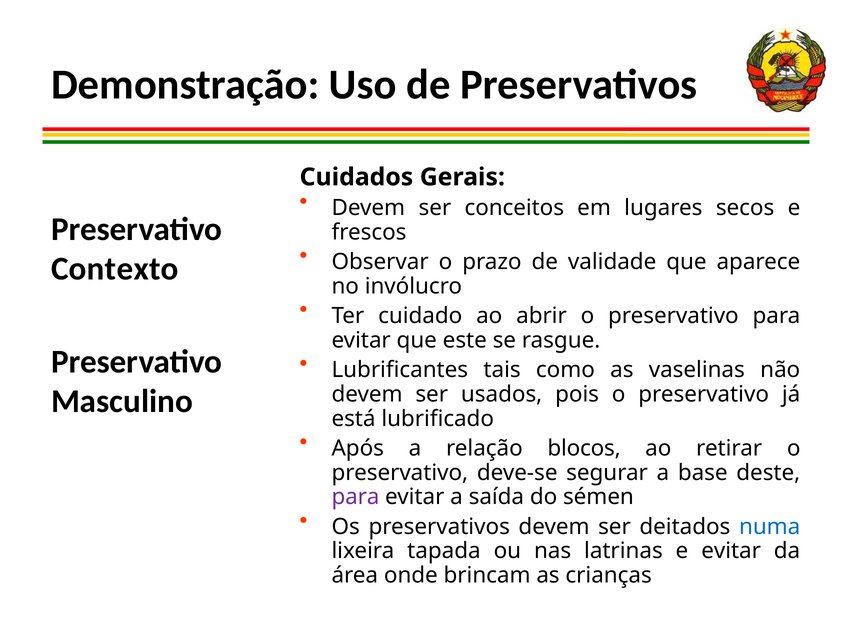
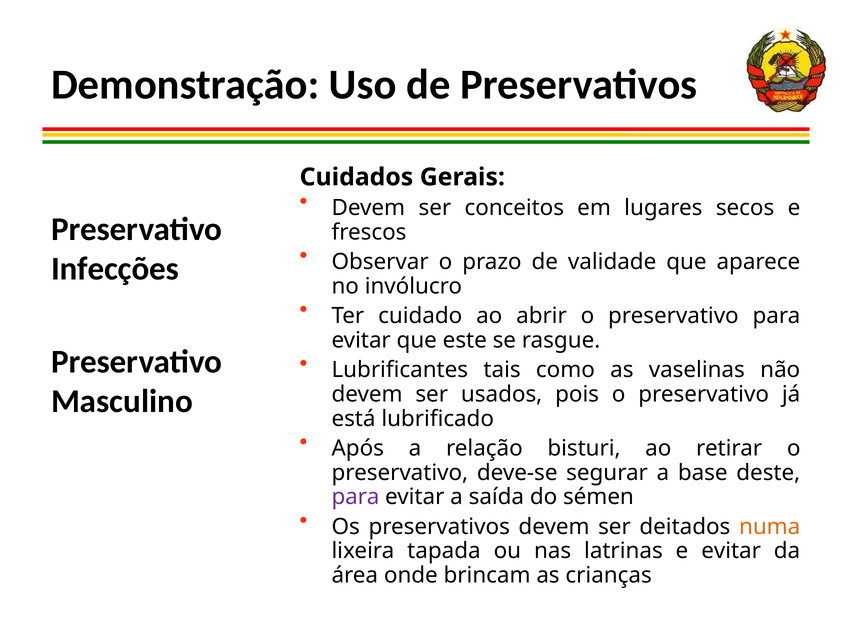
Contexto: Contexto -> Infecções
blocos: blocos -> bisturi
numa colour: blue -> orange
